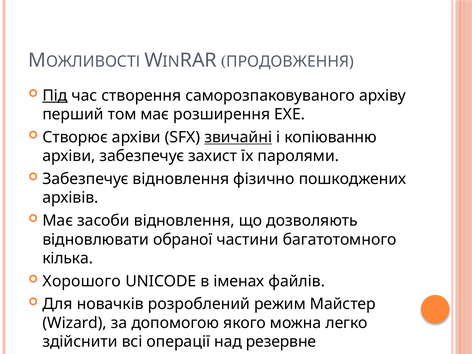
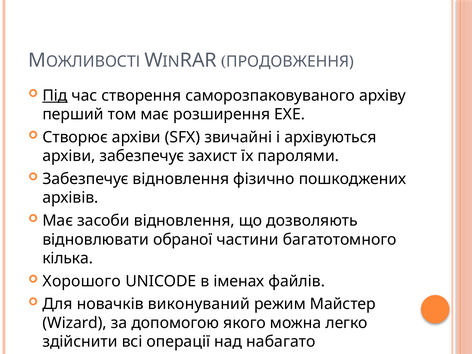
звичайні underline: present -> none
копіюванню: копіюванню -> архівуються
розроблений: розроблений -> виконуваний
резервне: резервне -> набагато
